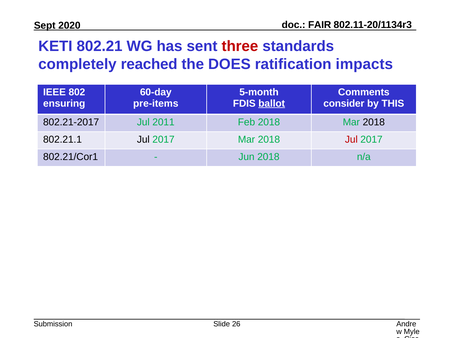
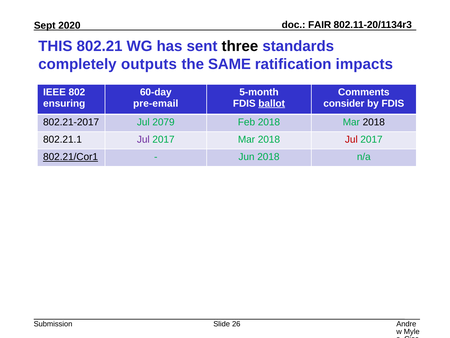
KETI: KETI -> THIS
three colour: red -> black
reached: reached -> outputs
DOES: DOES -> SAME
pre-items: pre-items -> pre-email
by THIS: THIS -> FDIS
2011: 2011 -> 2079
Jul at (143, 139) colour: black -> purple
802.21/Cor1 underline: none -> present
